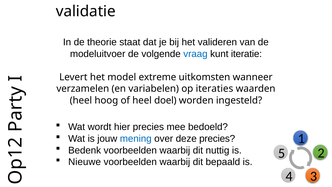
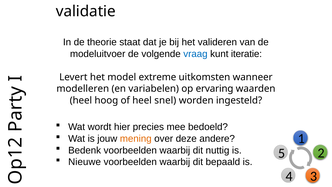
verzamelen: verzamelen -> modelleren
iteraties: iteraties -> ervaring
doel: doel -> snel
mening colour: blue -> orange
deze precies: precies -> andere
